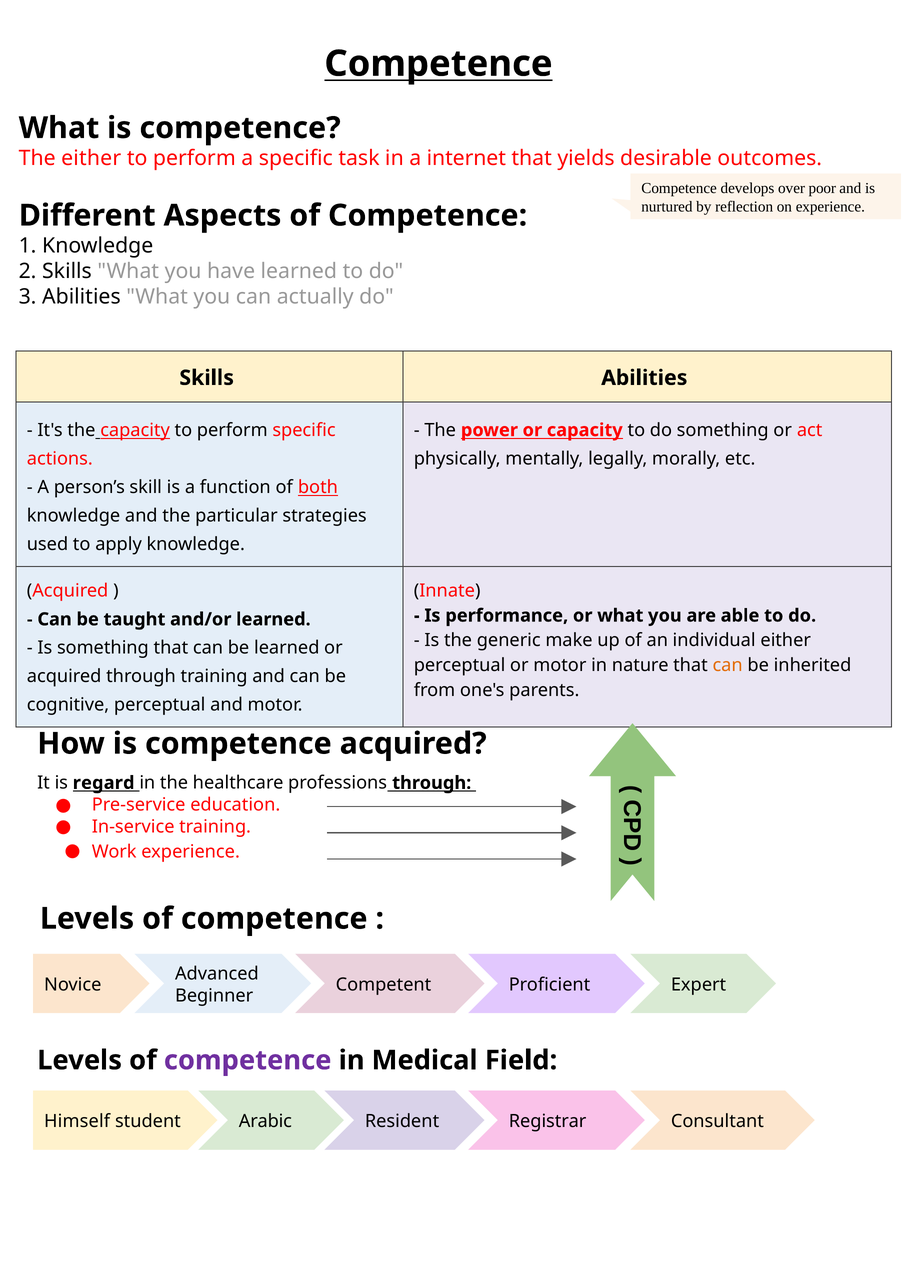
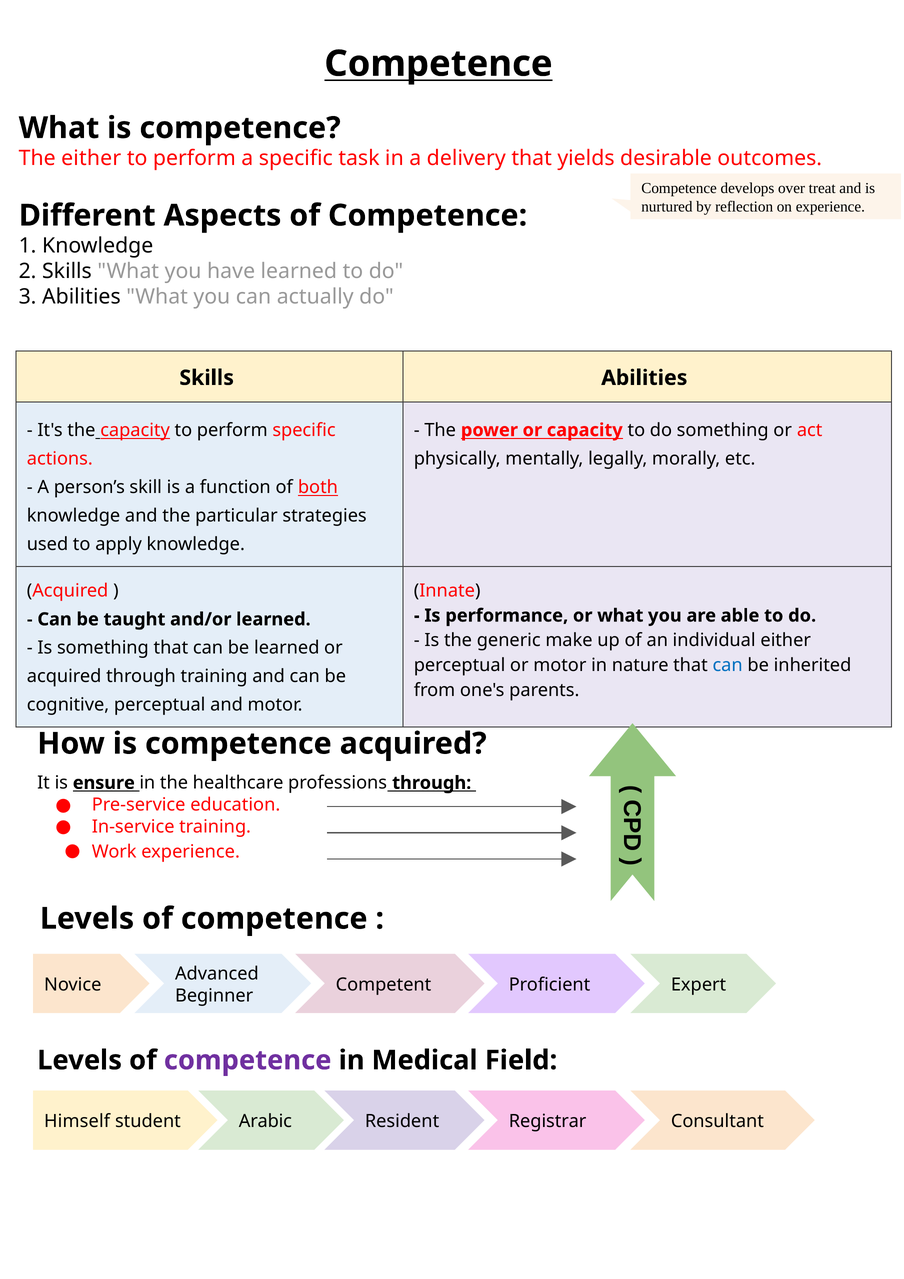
internet: internet -> delivery
poor: poor -> treat
can at (728, 665) colour: orange -> blue
regard: regard -> ensure
